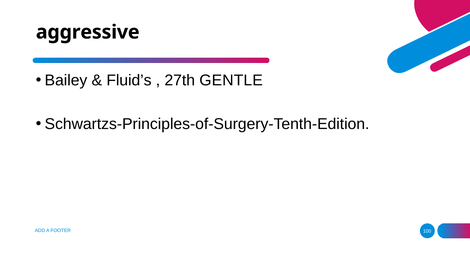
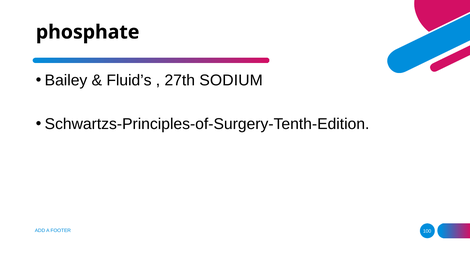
aggressive: aggressive -> phosphate
GENTLE: GENTLE -> SODIUM
